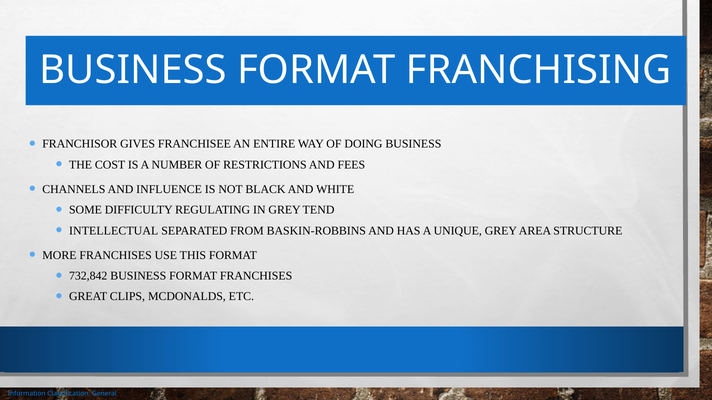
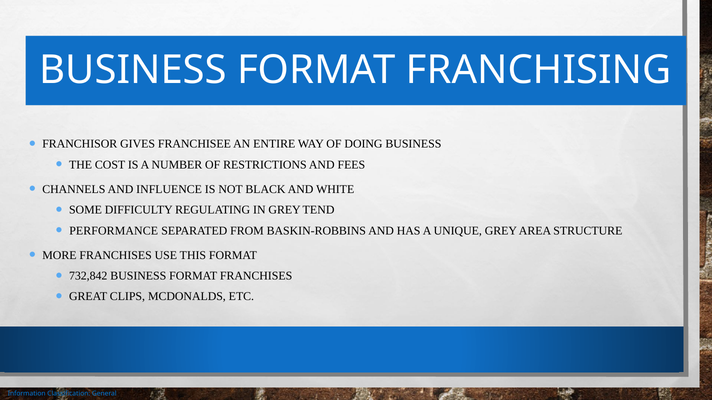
INTELLECTUAL: INTELLECTUAL -> PERFORMANCE
